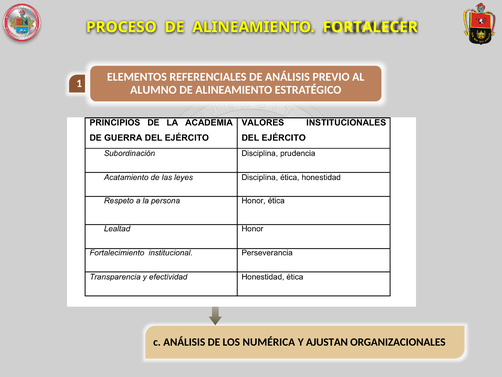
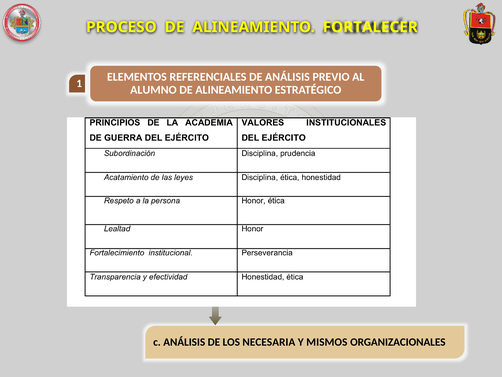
NUMÉRICA: NUMÉRICA -> NECESARIA
AJUSTAN: AJUSTAN -> MISMOS
